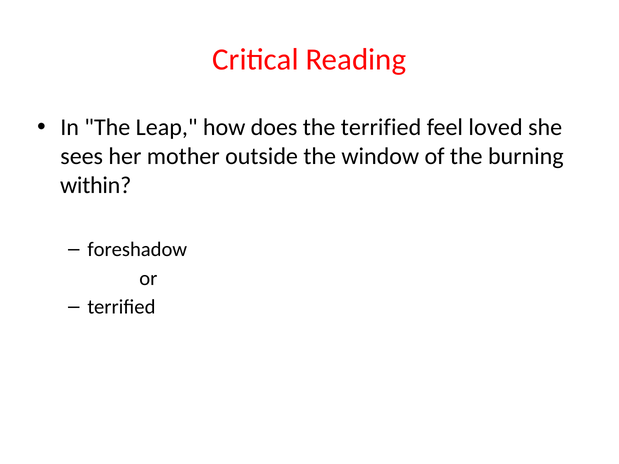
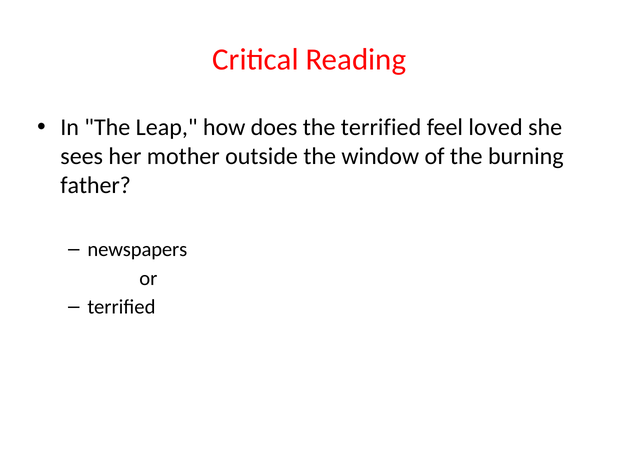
within: within -> father
foreshadow: foreshadow -> newspapers
